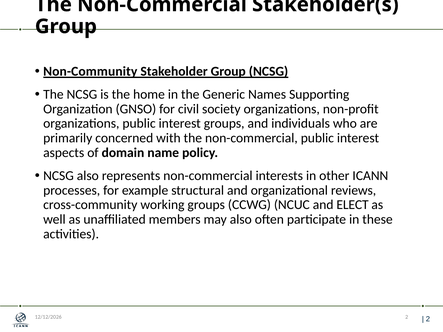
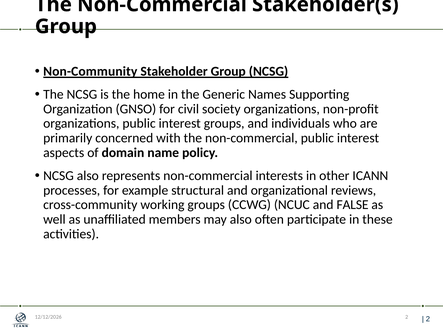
ELECT: ELECT -> FALSE
